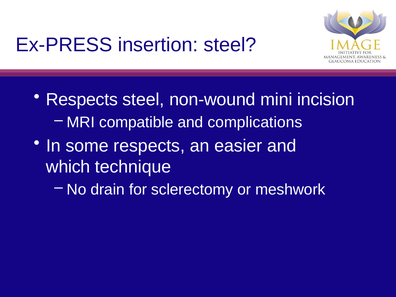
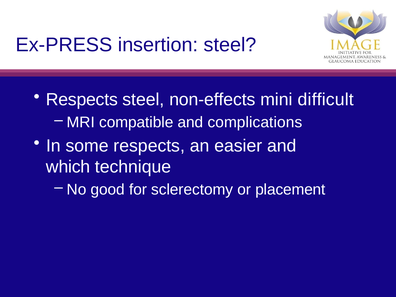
non-wound: non-wound -> non-effects
incision: incision -> difficult
drain: drain -> good
meshwork: meshwork -> placement
